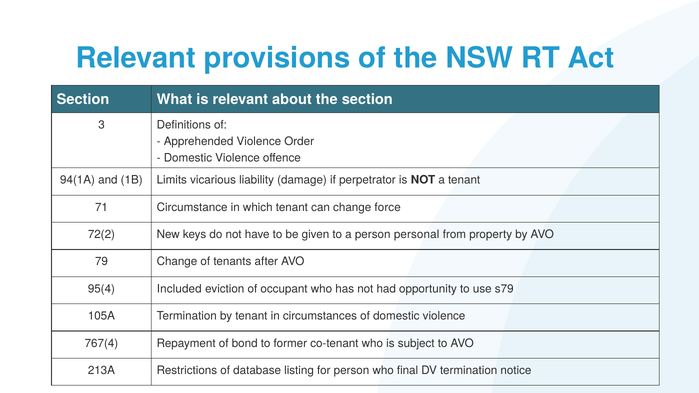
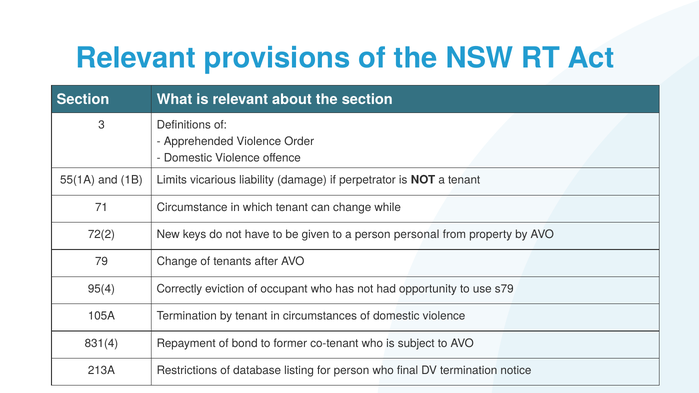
94(1A: 94(1A -> 55(1A
force: force -> while
Included: Included -> Correctly
767(4: 767(4 -> 831(4
